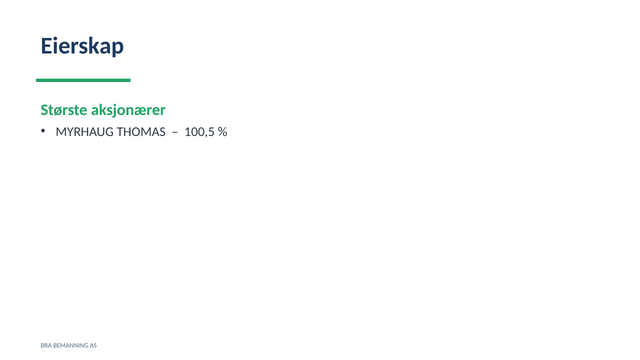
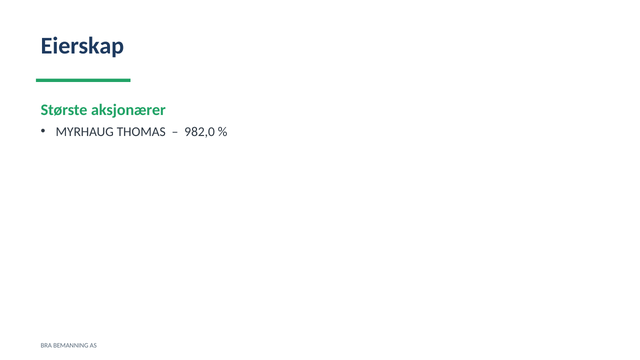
100,5: 100,5 -> 982,0
